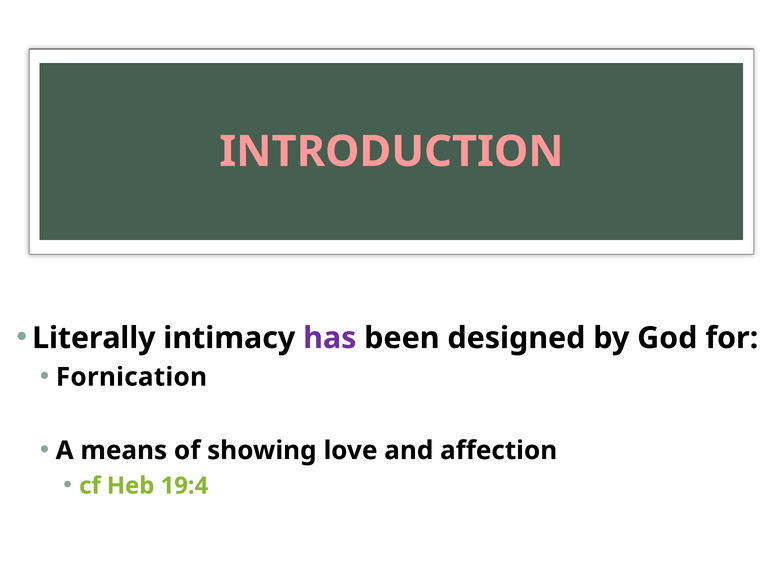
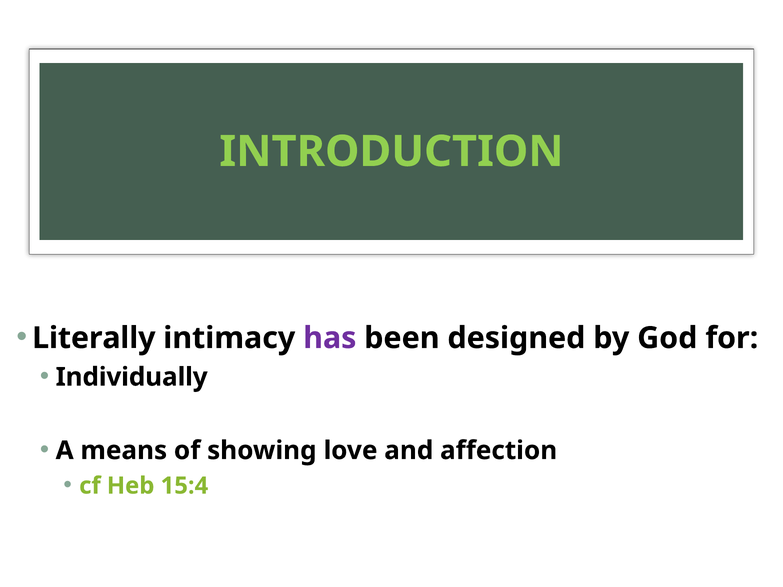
INTRODUCTION colour: pink -> light green
Fornication: Fornication -> Individually
19:4: 19:4 -> 15:4
